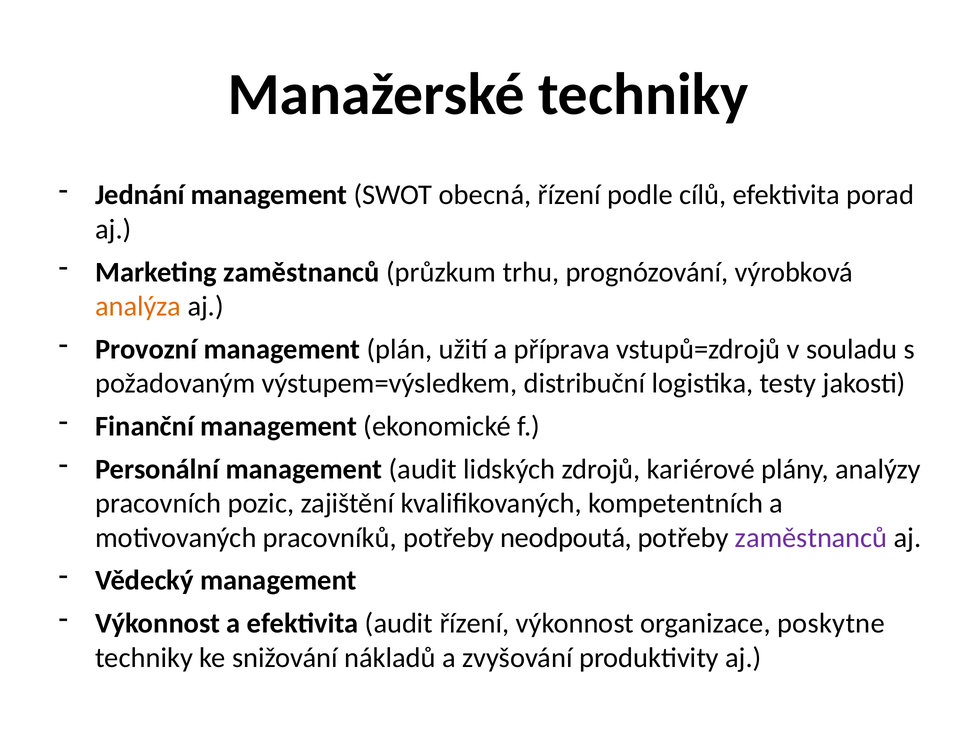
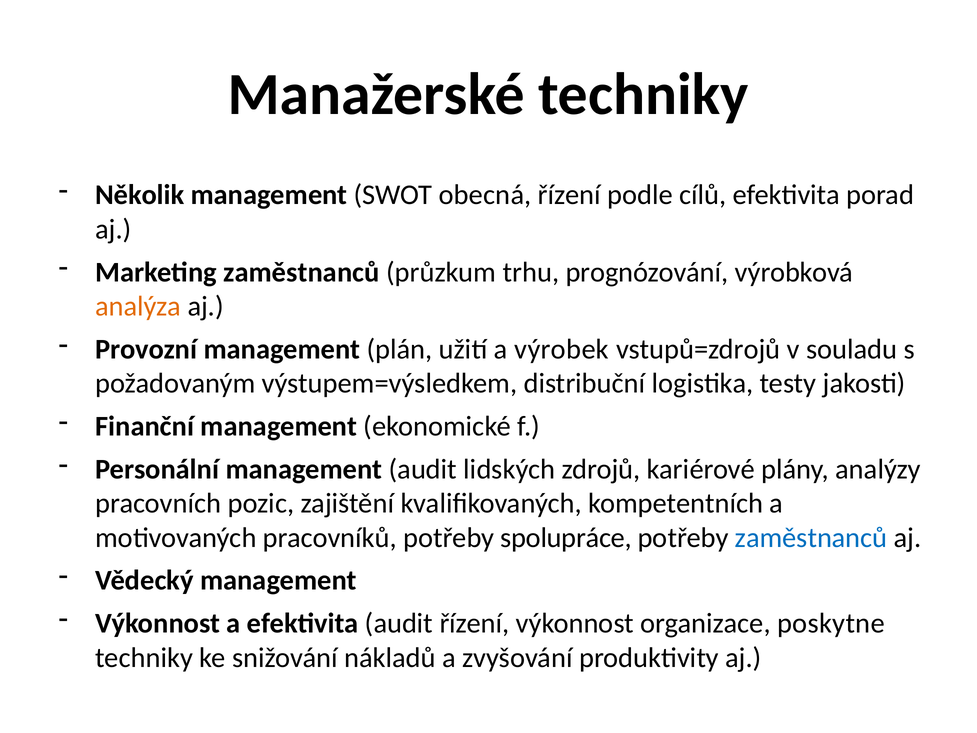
Jednání: Jednání -> Několik
příprava: příprava -> výrobek
neodpoutá: neodpoutá -> spolupráce
zaměstnanců at (811, 537) colour: purple -> blue
